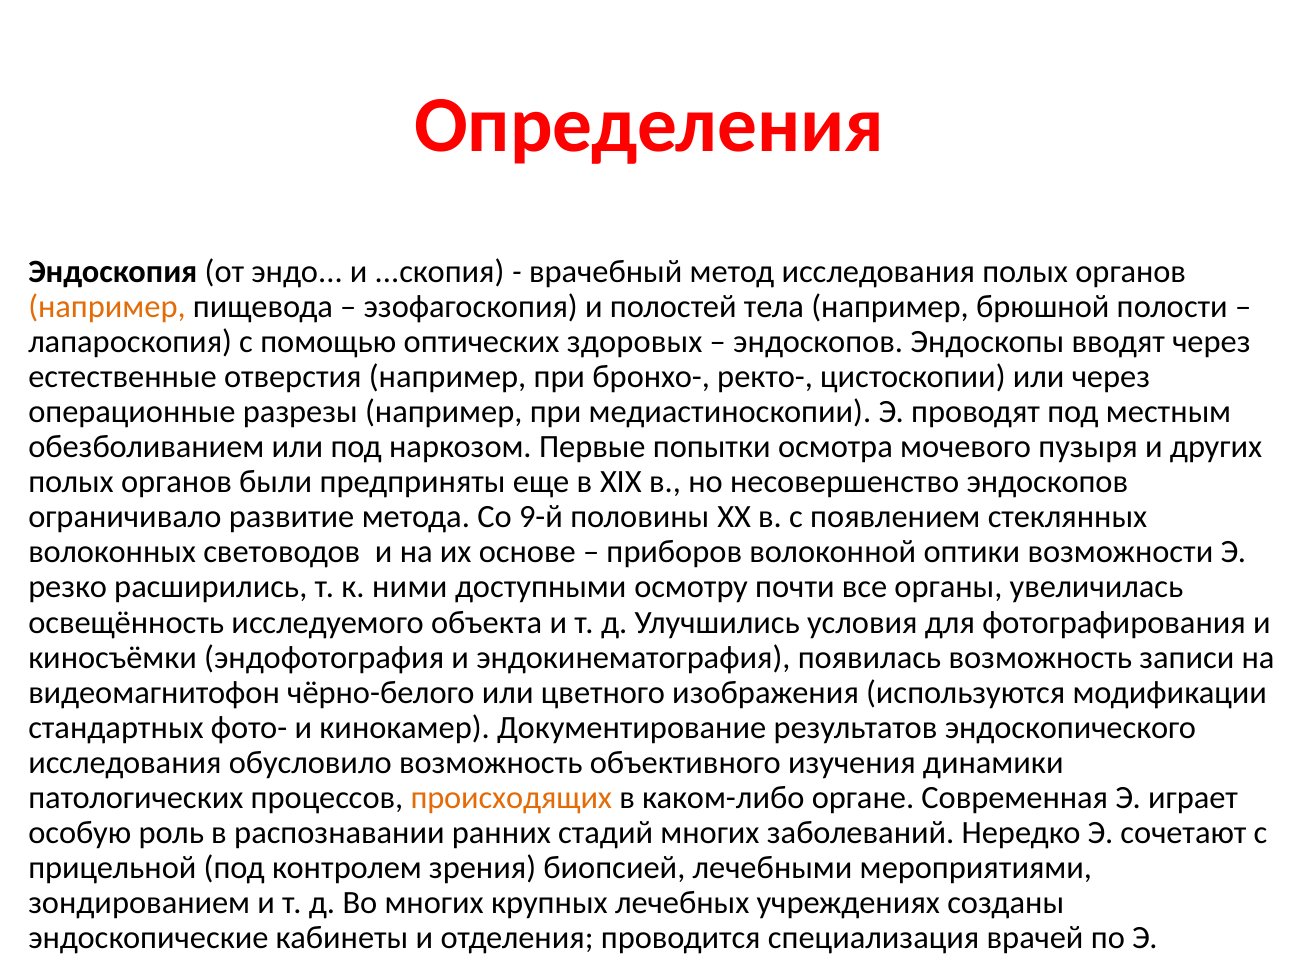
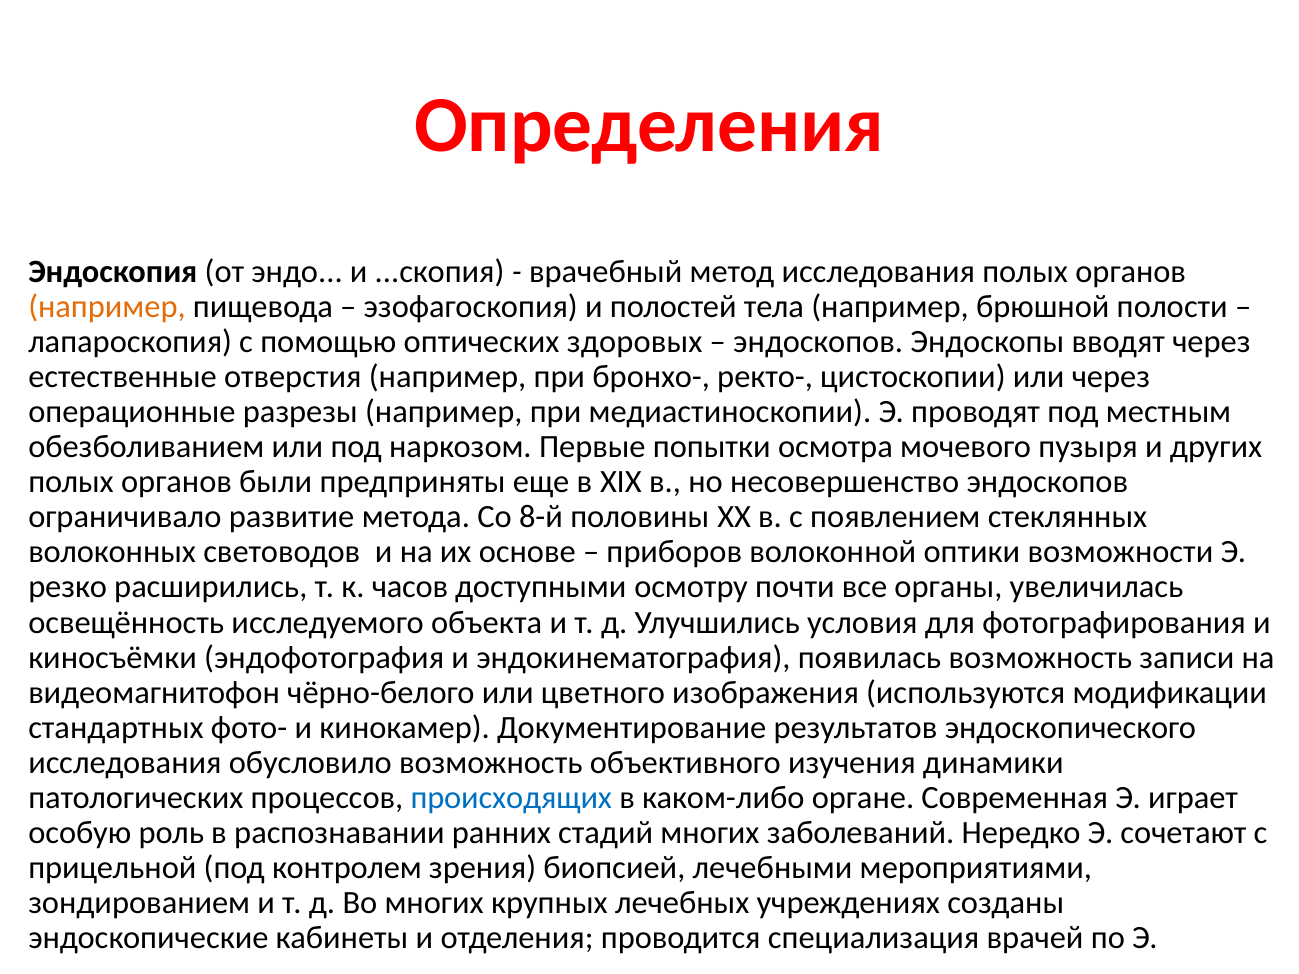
9-й: 9-й -> 8-й
ними: ними -> часов
происходящих colour: orange -> blue
